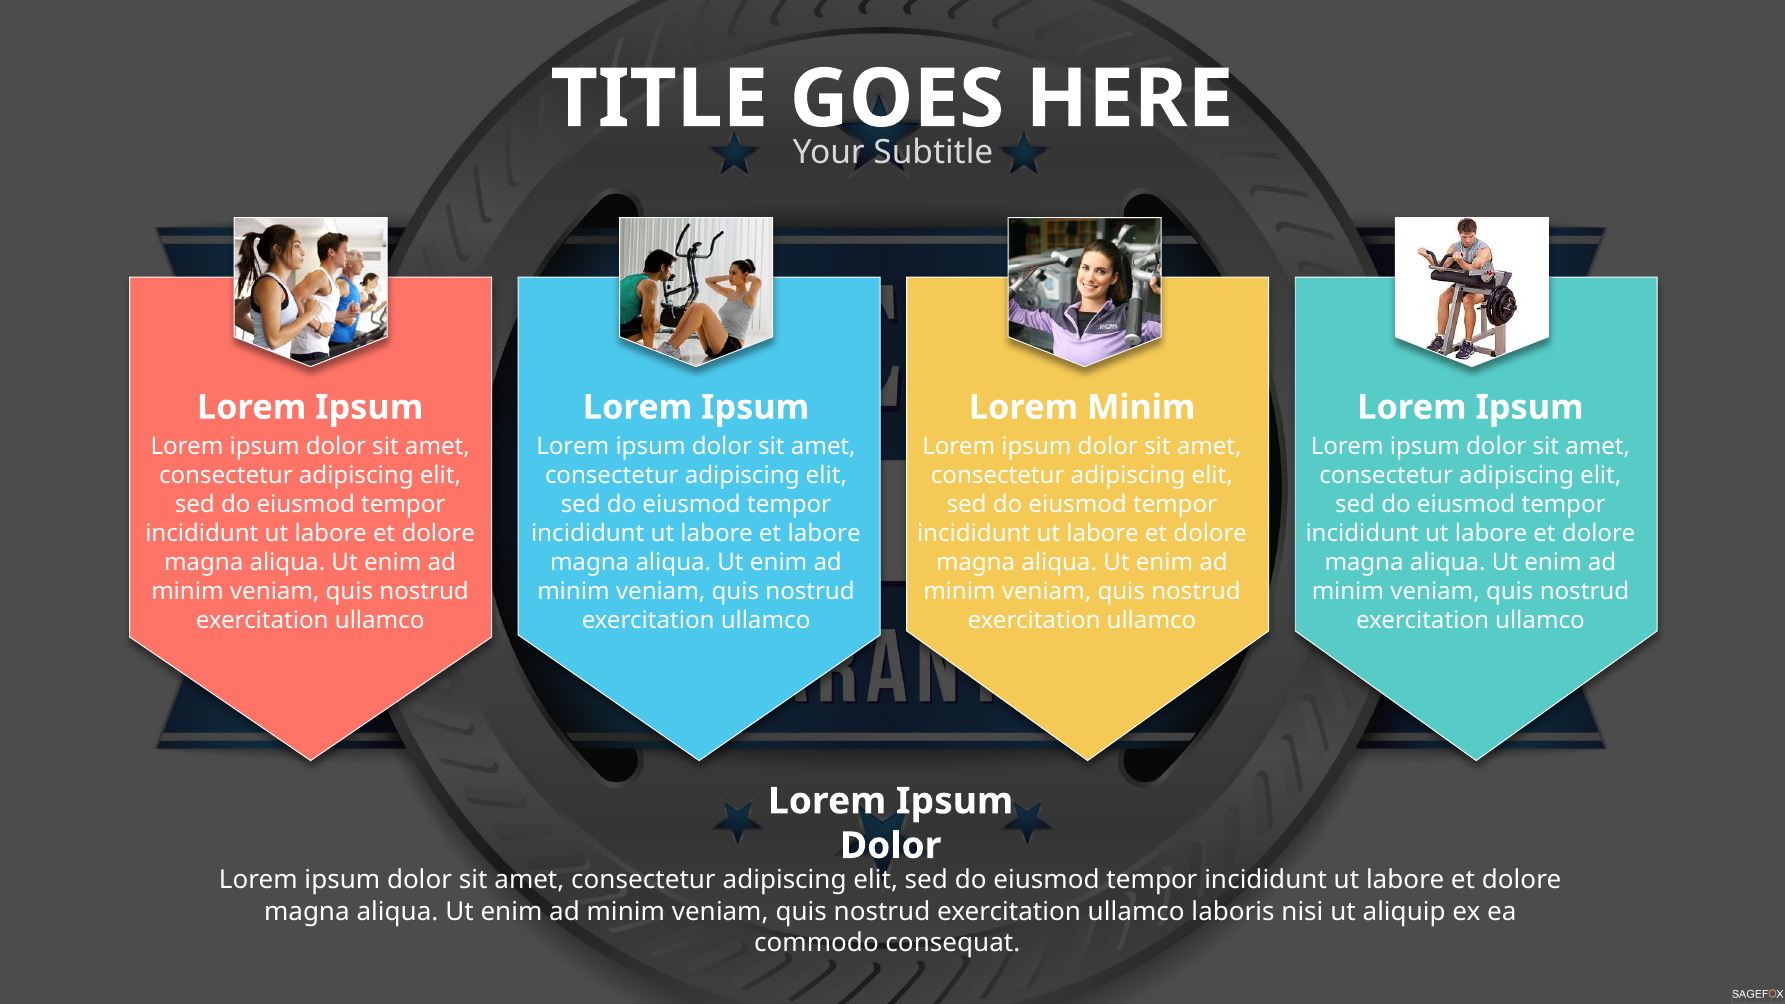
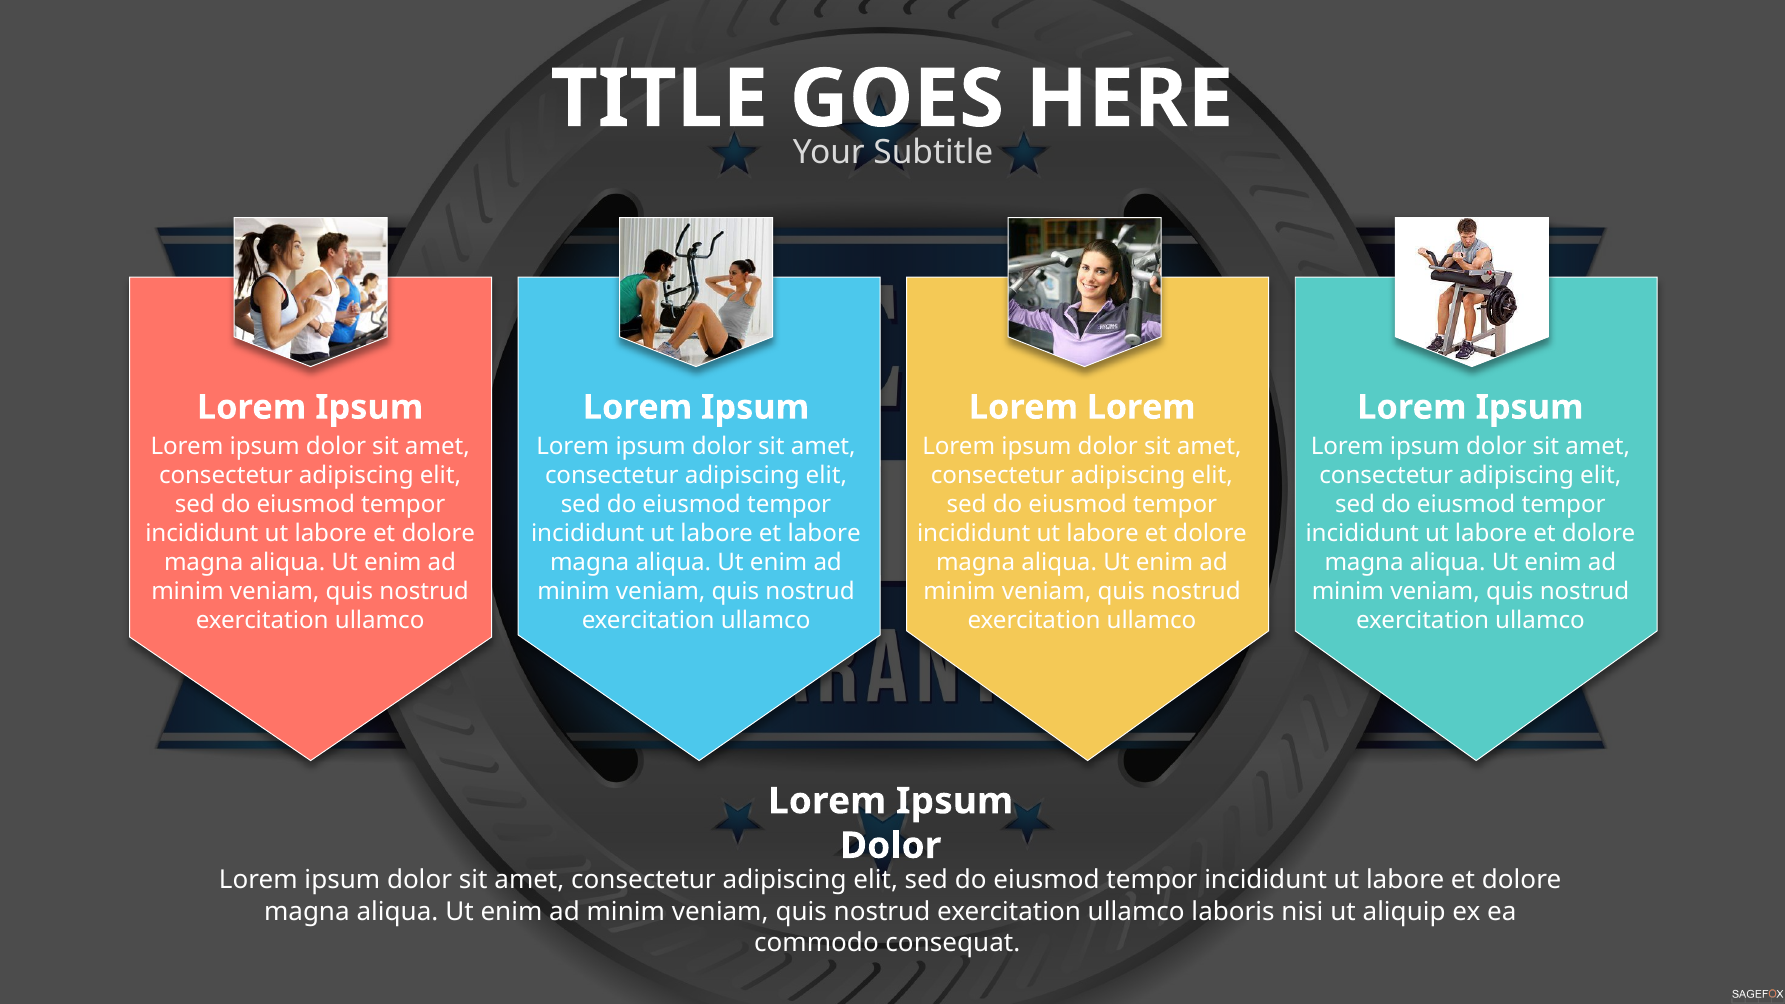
Minim at (1141, 407): Minim -> Lorem
